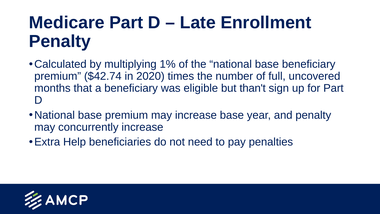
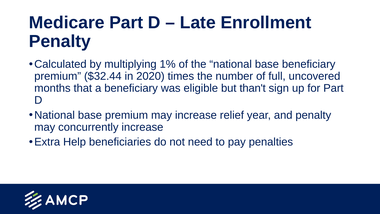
$42.74: $42.74 -> $32.44
increase base: base -> relief
